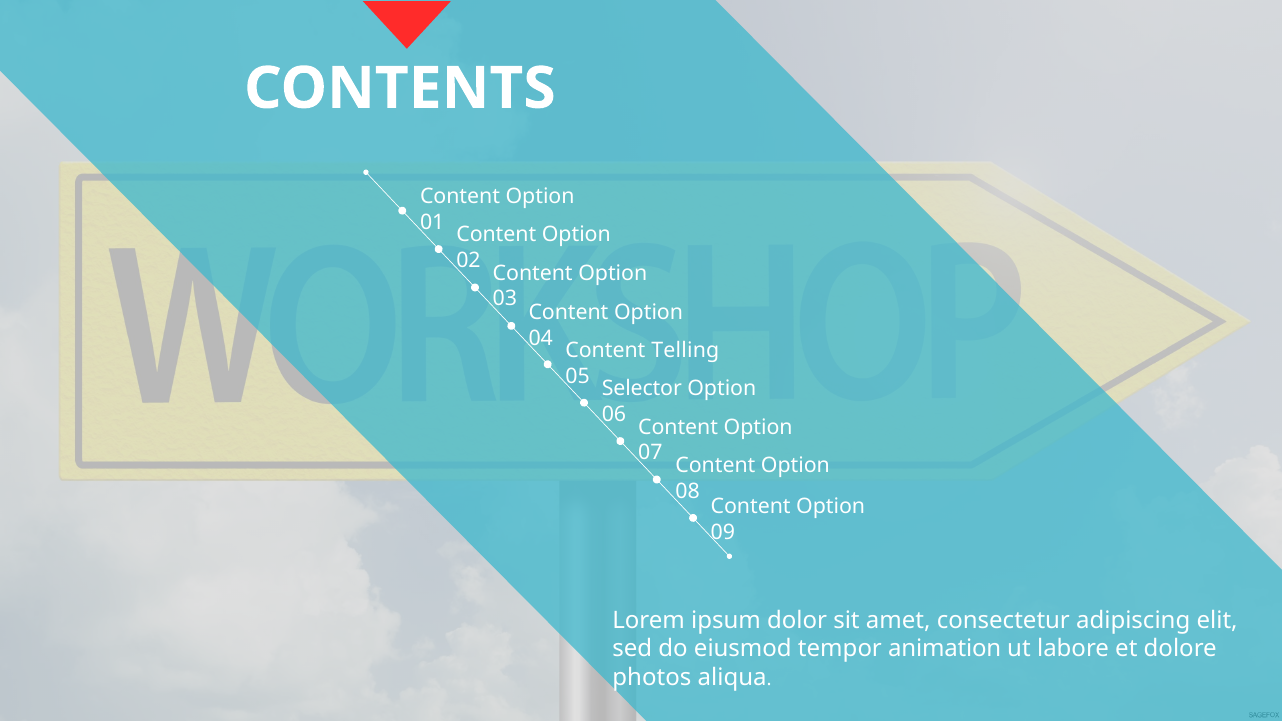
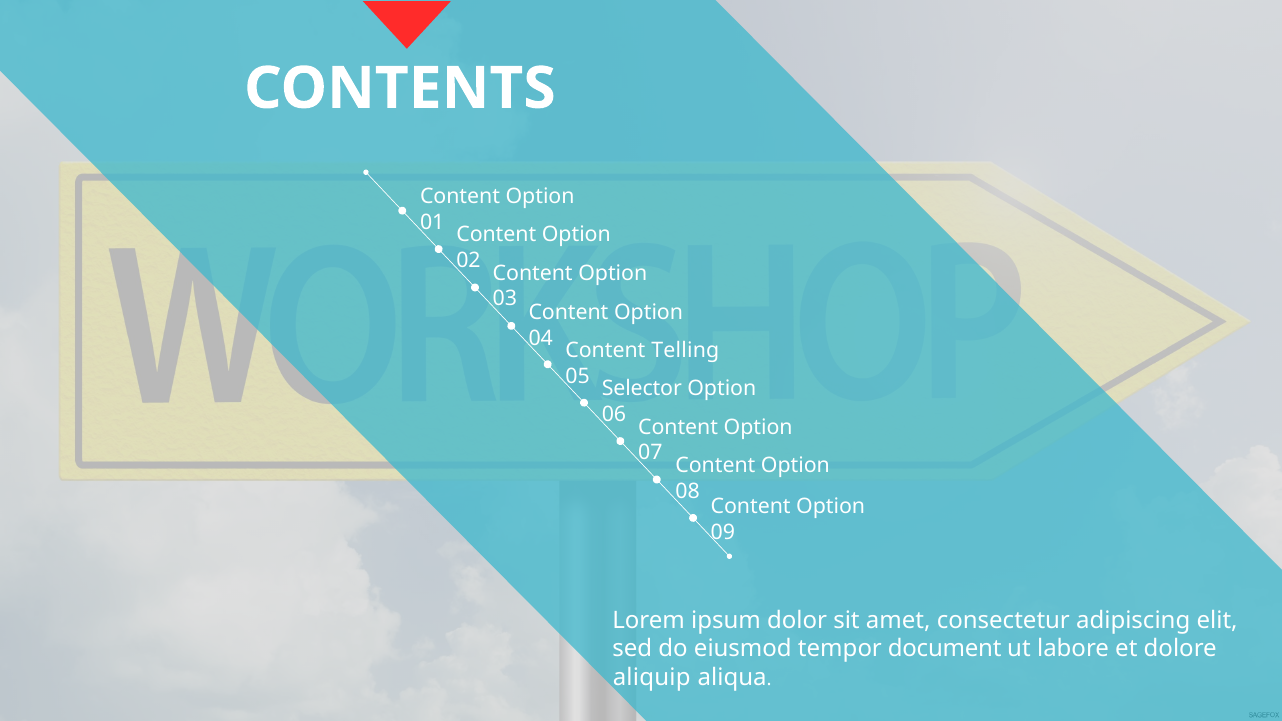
animation: animation -> document
photos: photos -> aliquip
